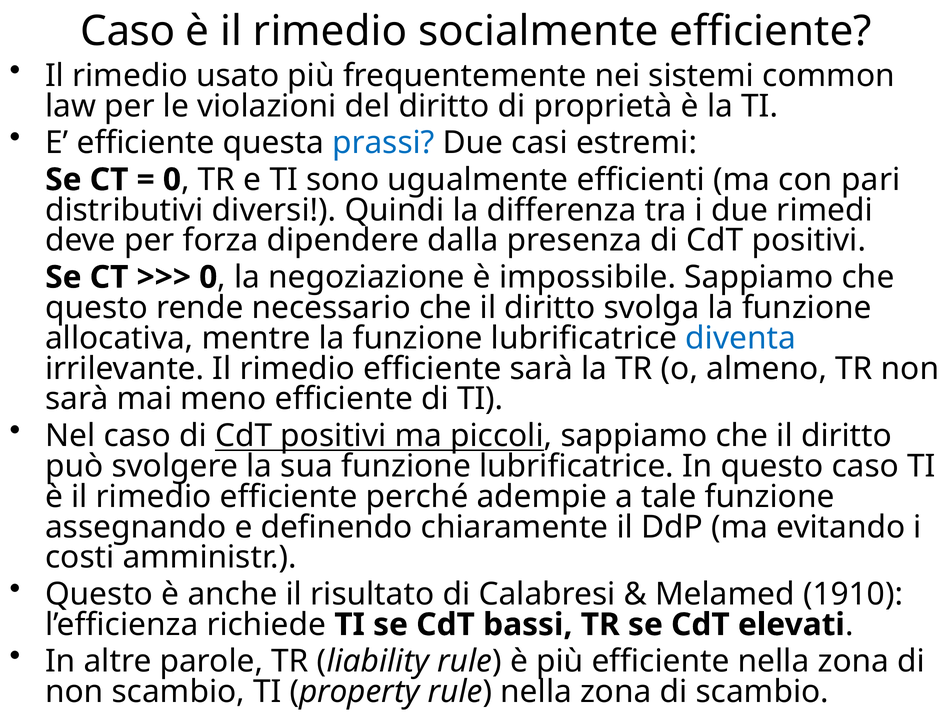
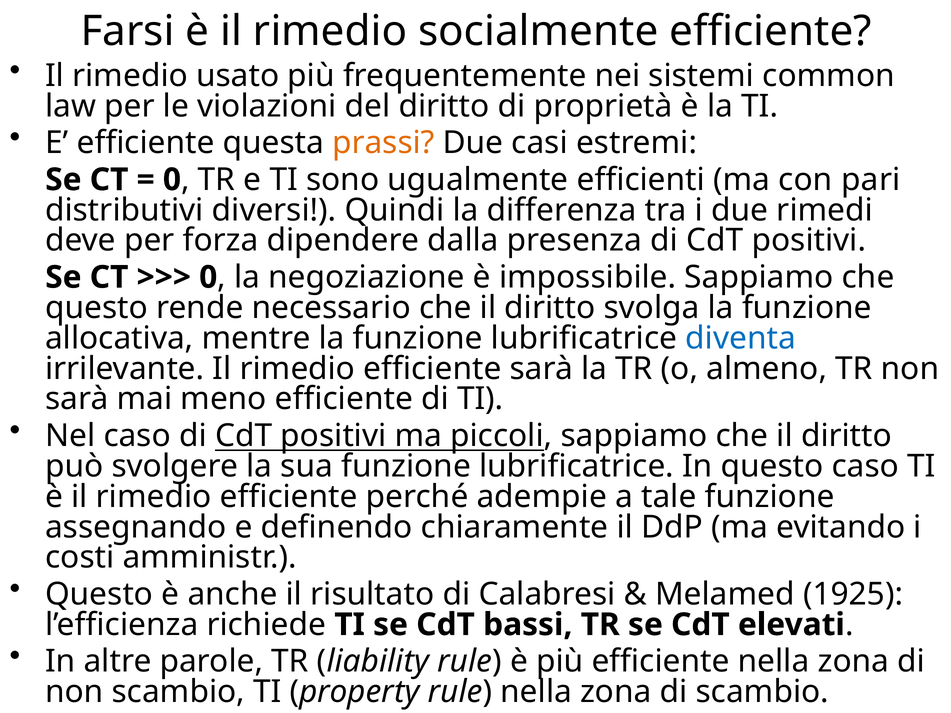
Caso at (128, 32): Caso -> Farsi
prassi colour: blue -> orange
1910: 1910 -> 1925
